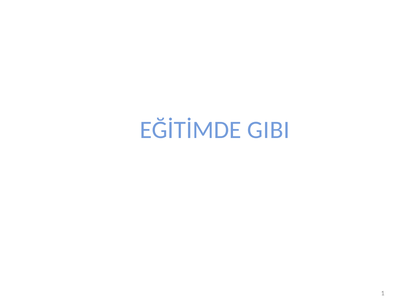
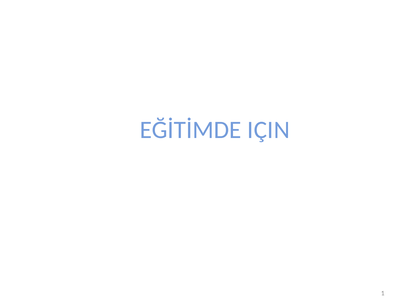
GIBI: GIBI -> IÇIN
